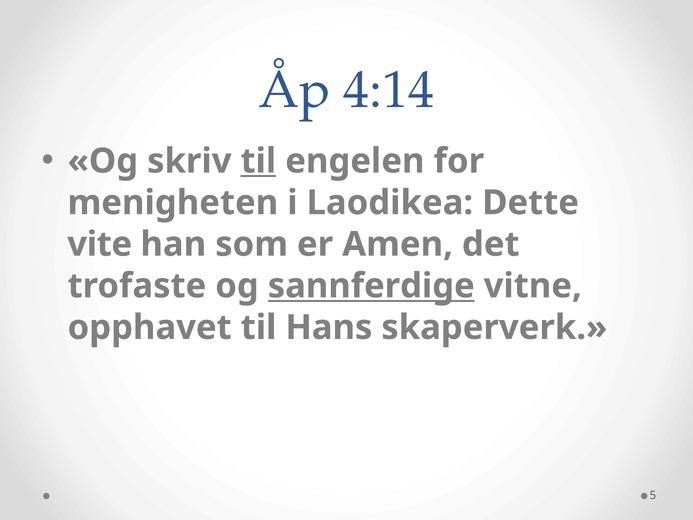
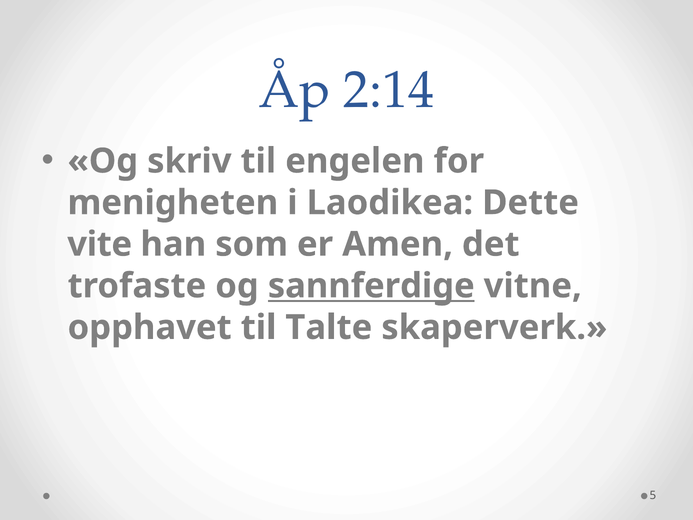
4:14: 4:14 -> 2:14
til at (258, 161) underline: present -> none
Hans: Hans -> Talte
